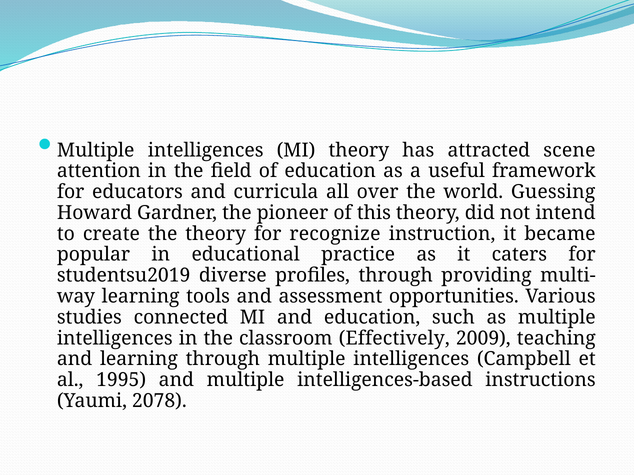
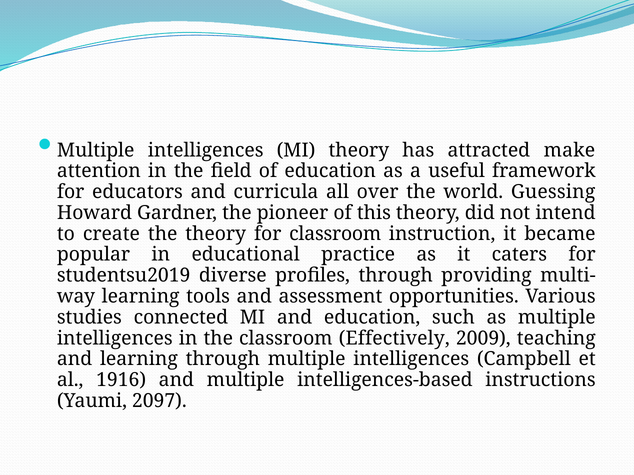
scene: scene -> make
for recognize: recognize -> classroom
1995: 1995 -> 1916
2078: 2078 -> 2097
